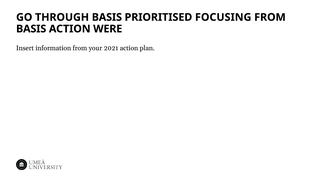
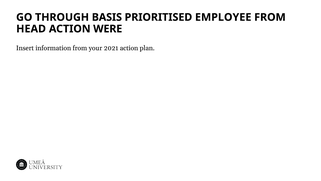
FOCUSING: FOCUSING -> EMPLOYEE
BASIS at (31, 29): BASIS -> HEAD
